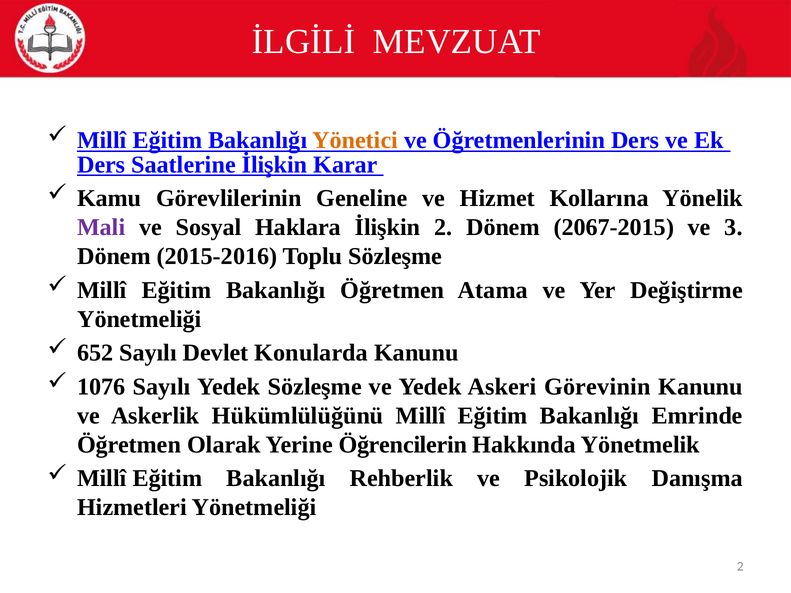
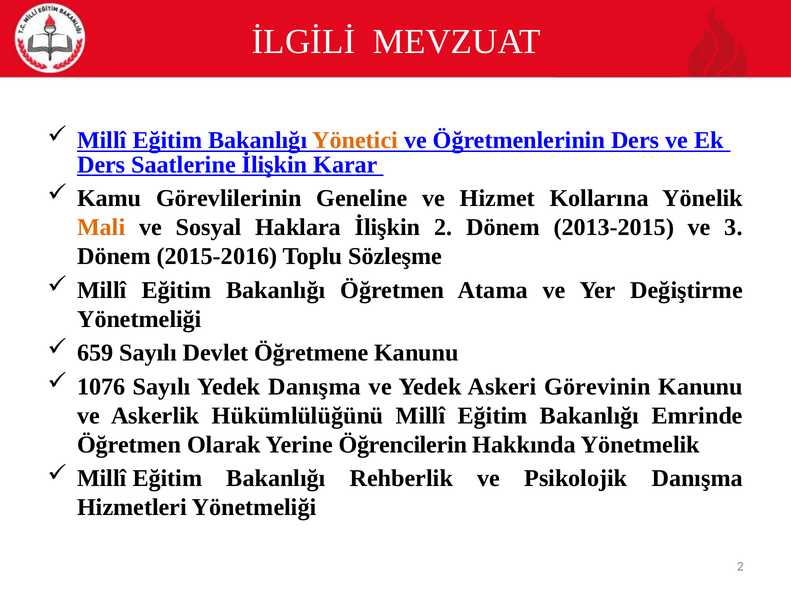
Mali colour: purple -> orange
2067-2015: 2067-2015 -> 2013-2015
652: 652 -> 659
Konularda: Konularda -> Öğretmene
Yedek Sözleşme: Sözleşme -> Danışma
